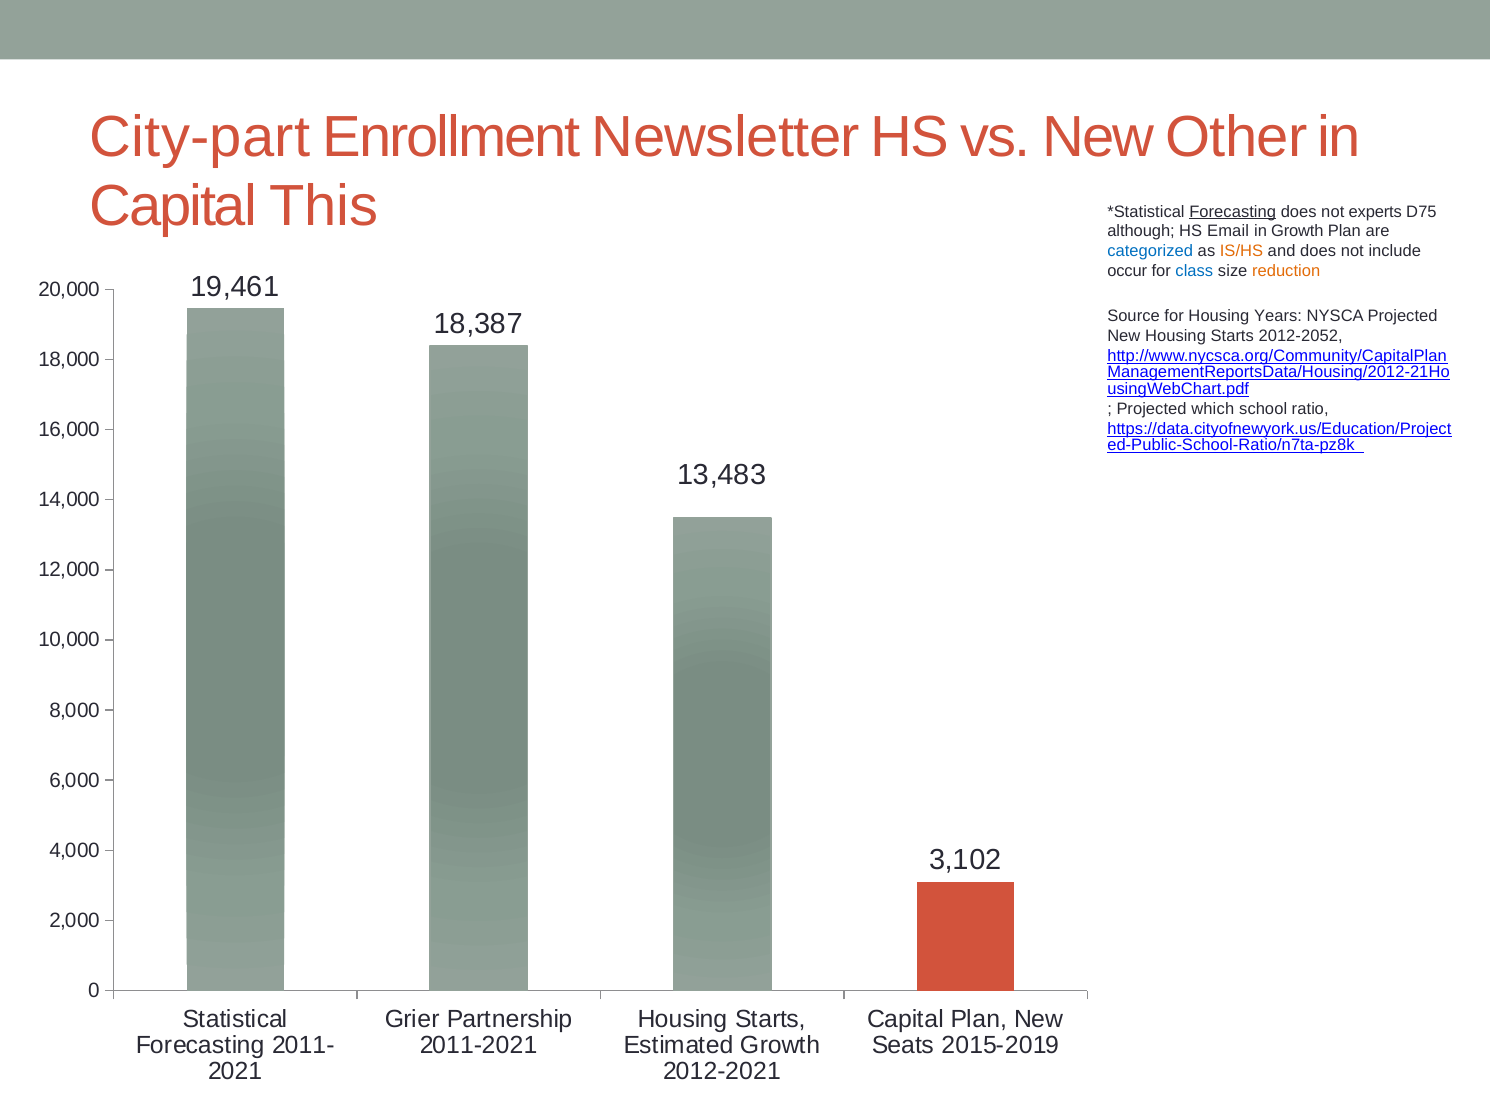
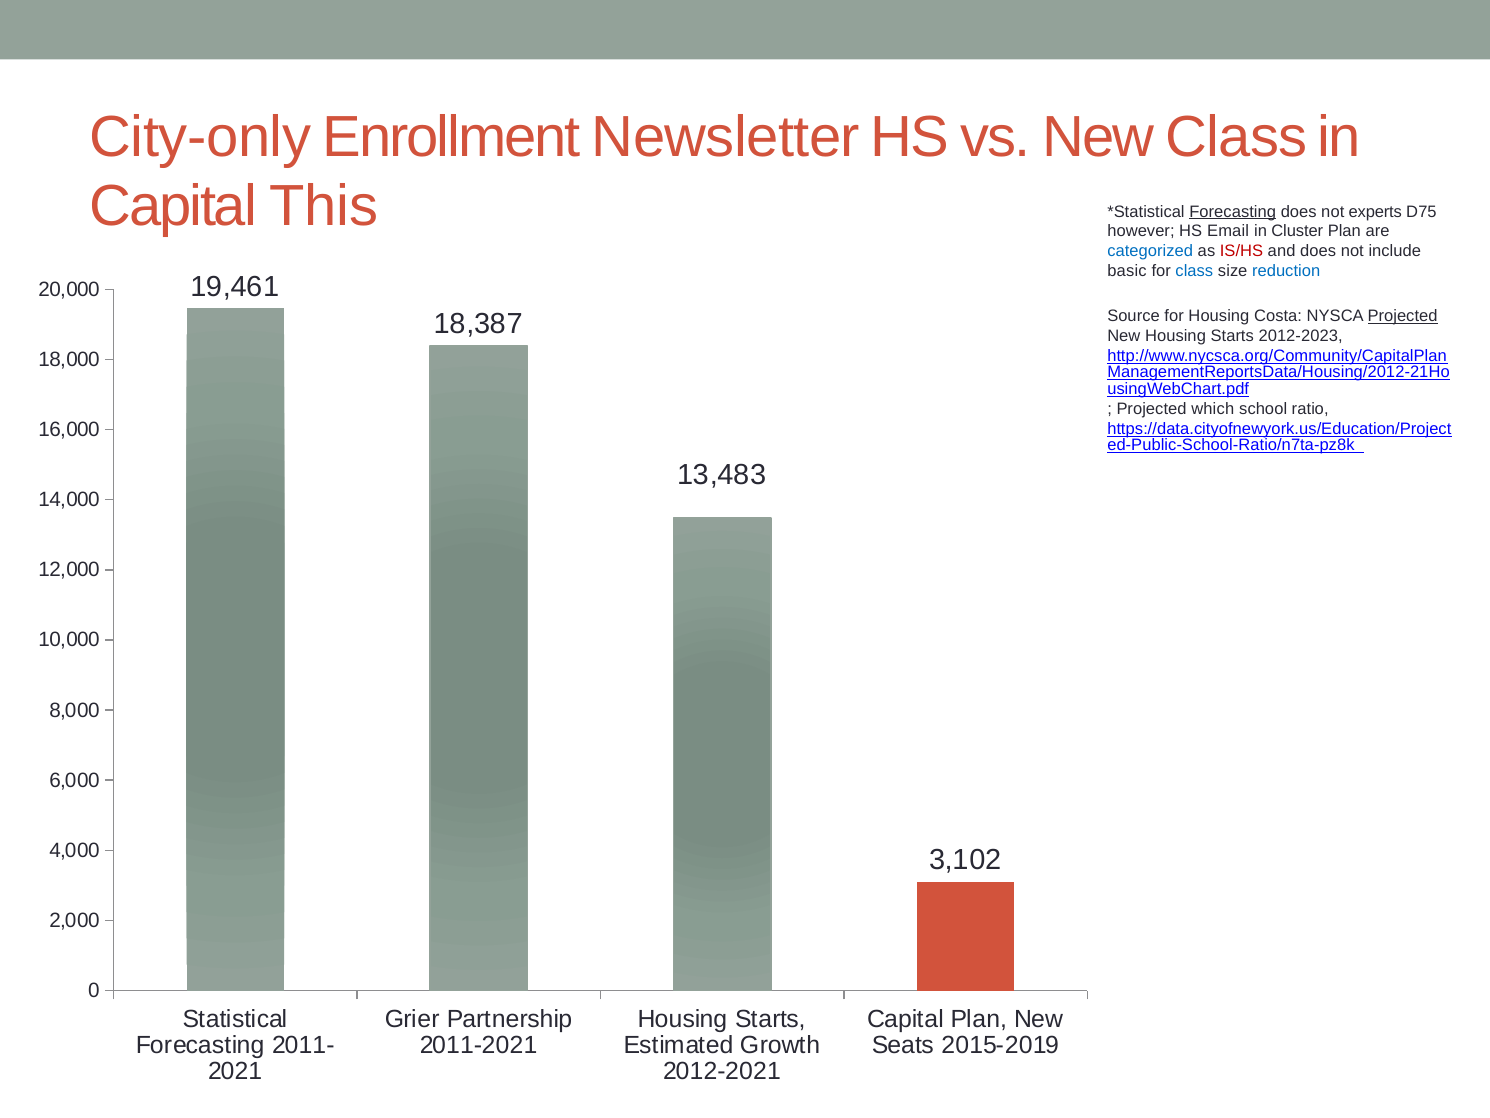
City-part: City-part -> City-only
New Other: Other -> Class
although: although -> however
in Growth: Growth -> Cluster
IS/HS colour: orange -> red
occur: occur -> basic
reduction colour: orange -> blue
Years: Years -> Costa
Projected at (1403, 316) underline: none -> present
2012-2052: 2012-2052 -> 2012-2023
